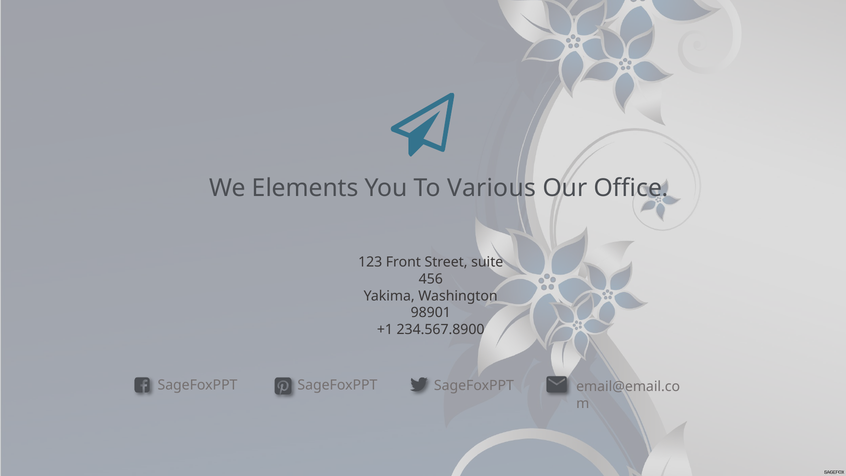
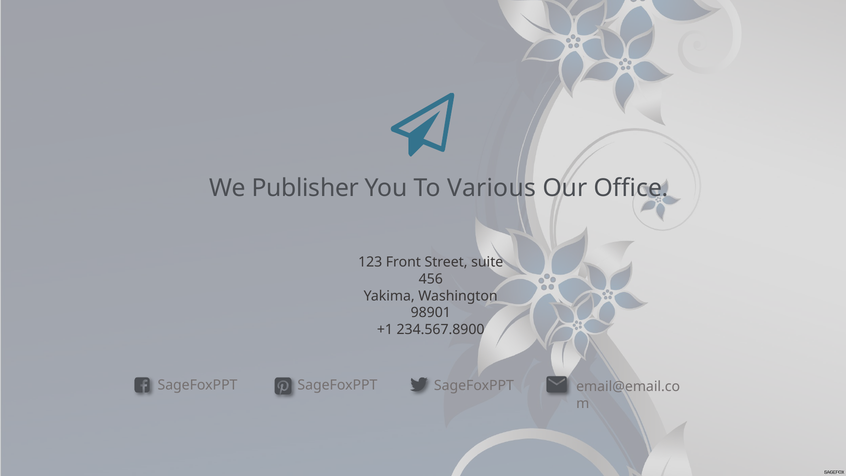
Elements: Elements -> Publisher
